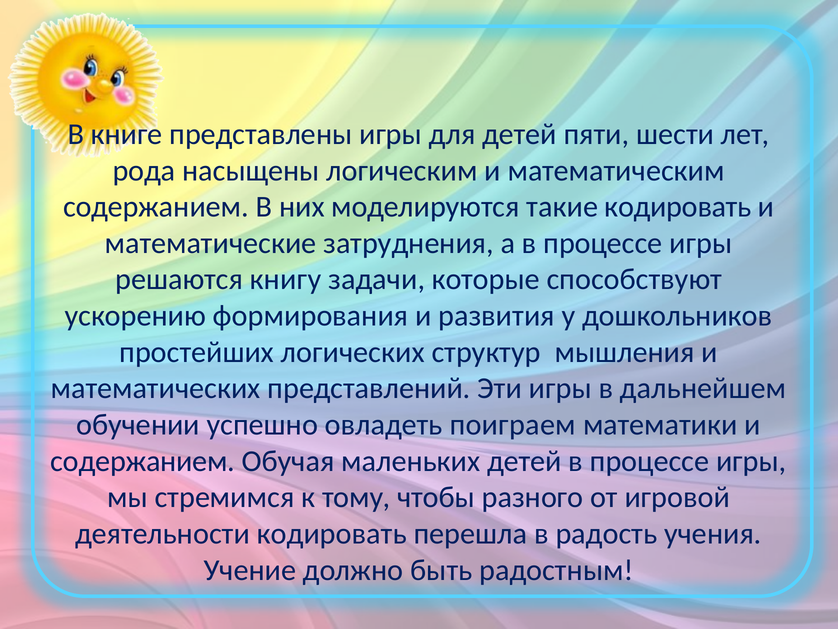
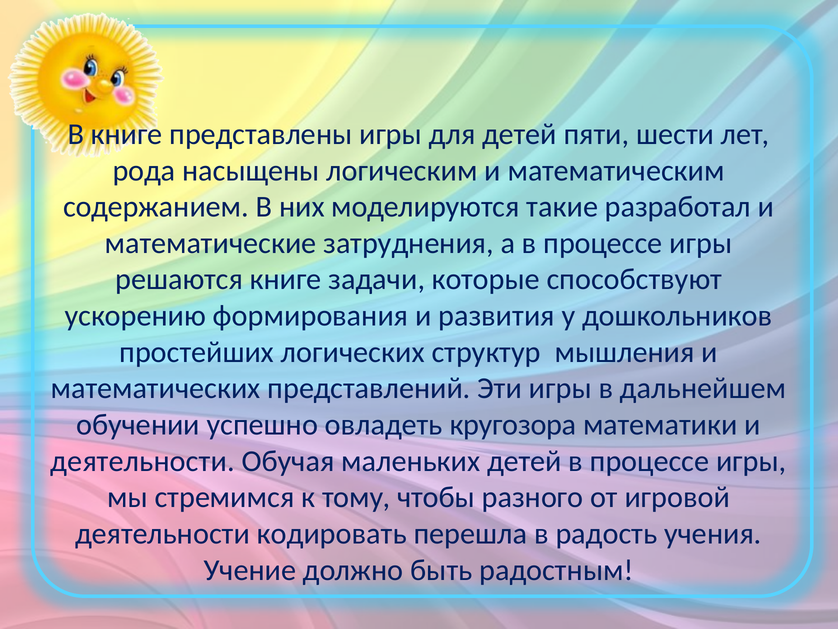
такие кодировать: кодировать -> разработал
решаются книгу: книгу -> книге
поиграем: поиграем -> кругозора
содержанием at (143, 461): содержанием -> деятельности
